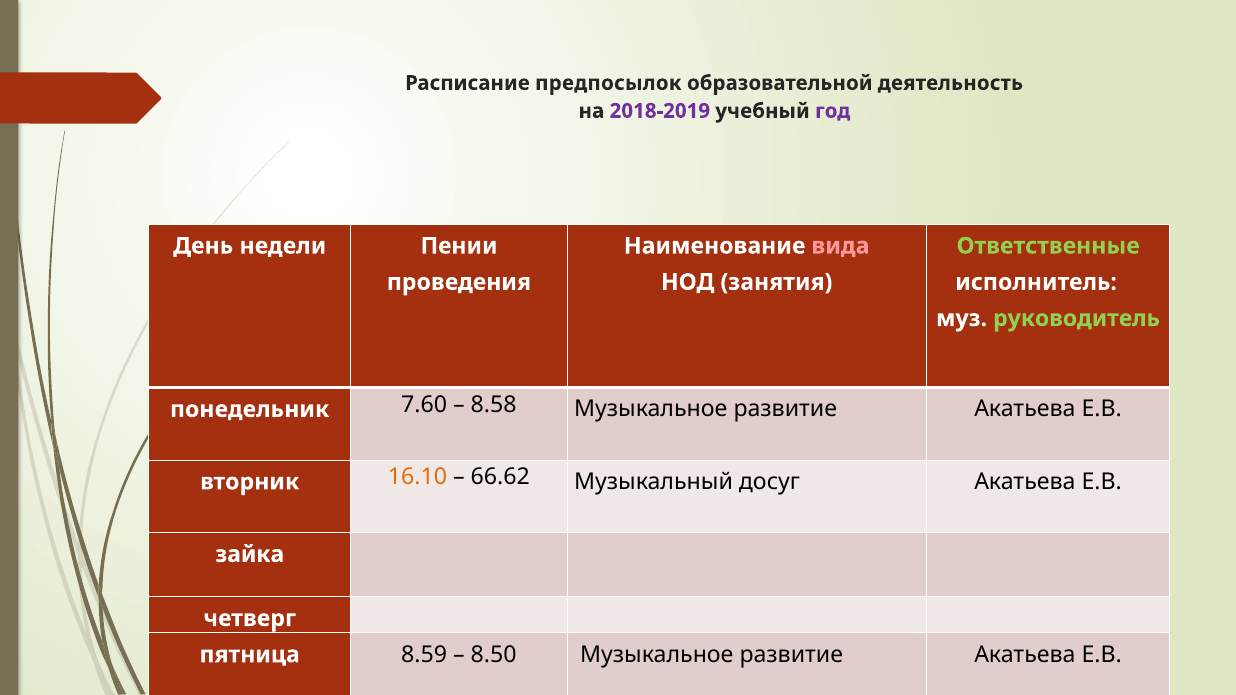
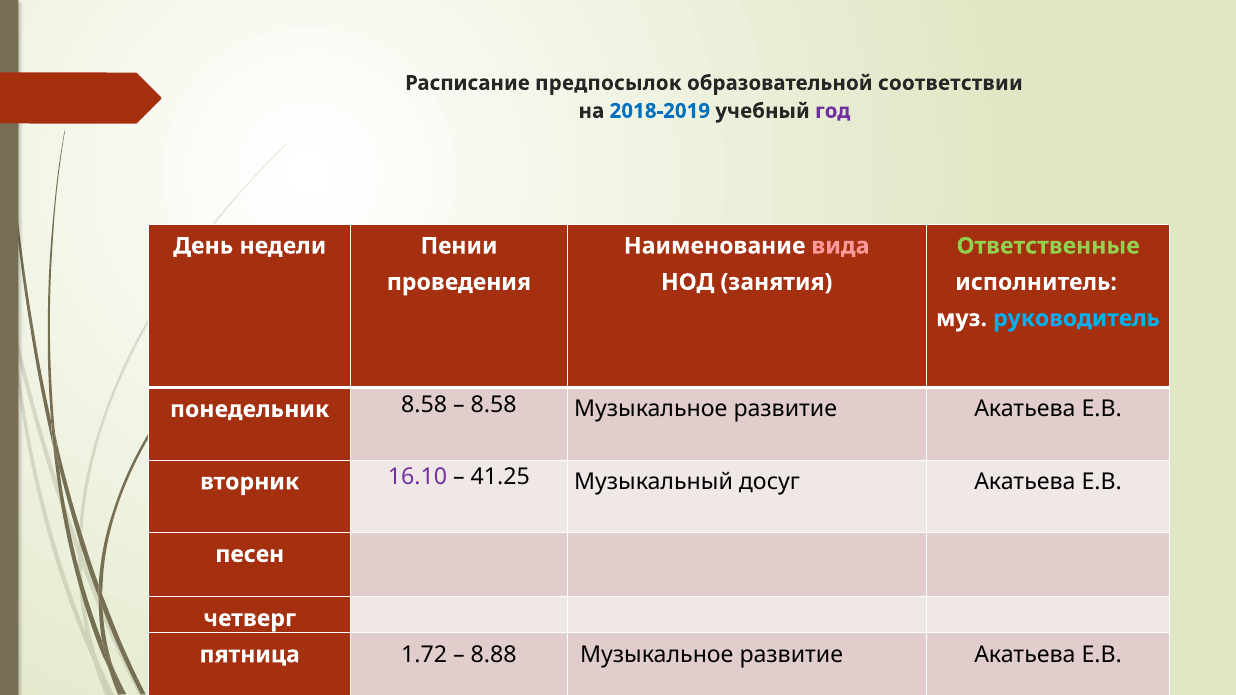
деятельность: деятельность -> соответствии
2018-2019 colour: purple -> blue
руководитель colour: light green -> light blue
понедельник 7.60: 7.60 -> 8.58
16.10 colour: orange -> purple
66.62: 66.62 -> 41.25
зайка: зайка -> песен
8.59: 8.59 -> 1.72
8.50: 8.50 -> 8.88
